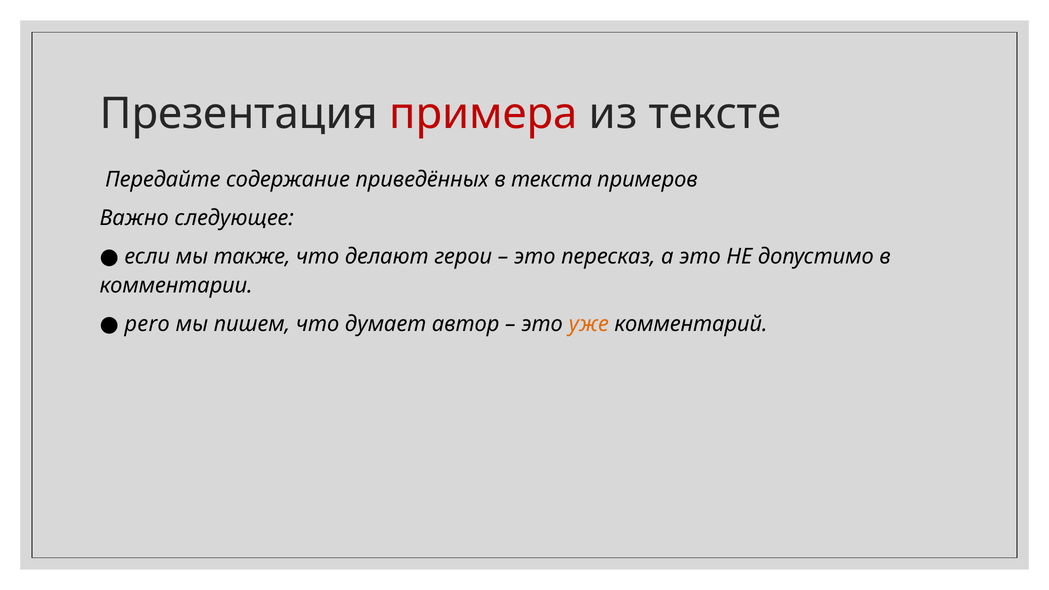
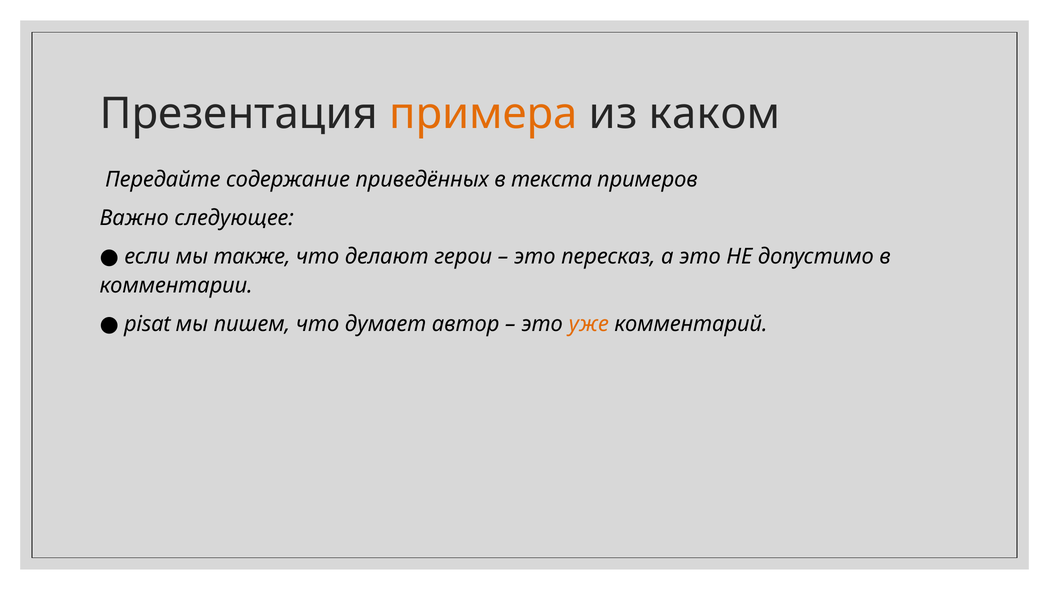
примера colour: red -> orange
тексте: тексте -> каком
pero: pero -> pisat
